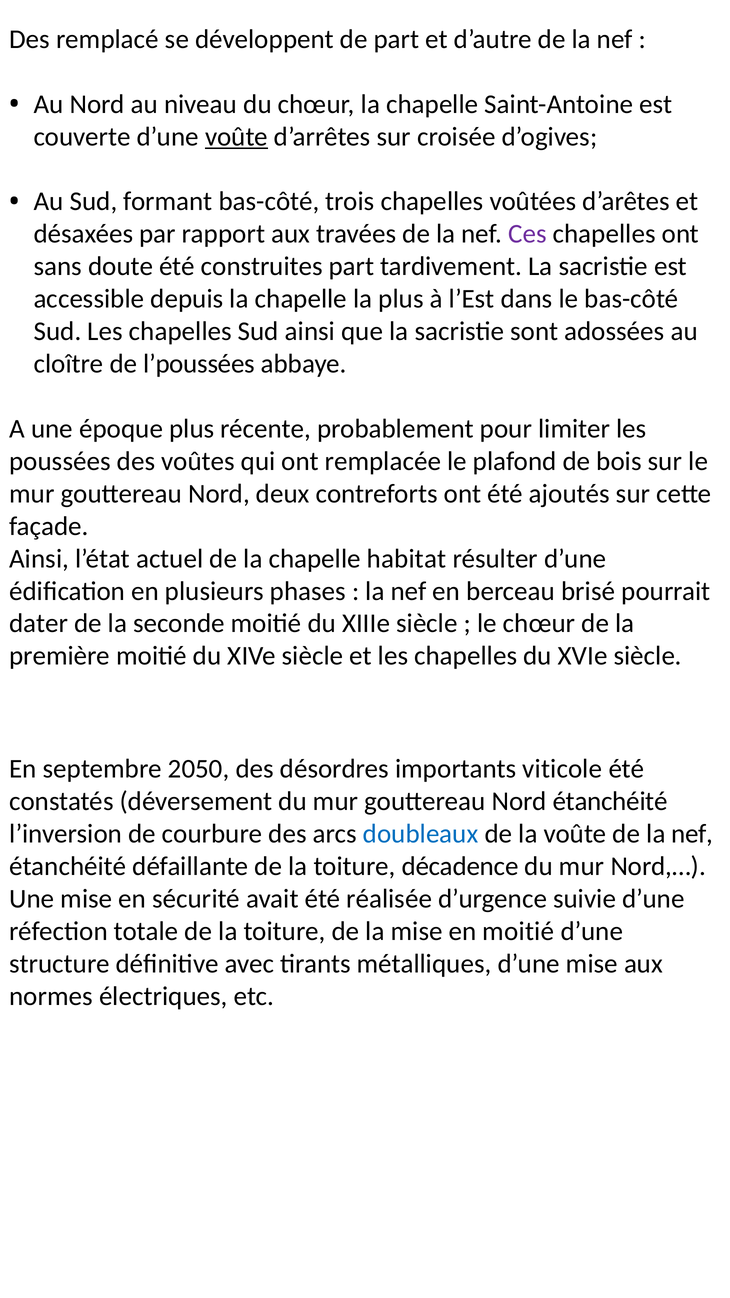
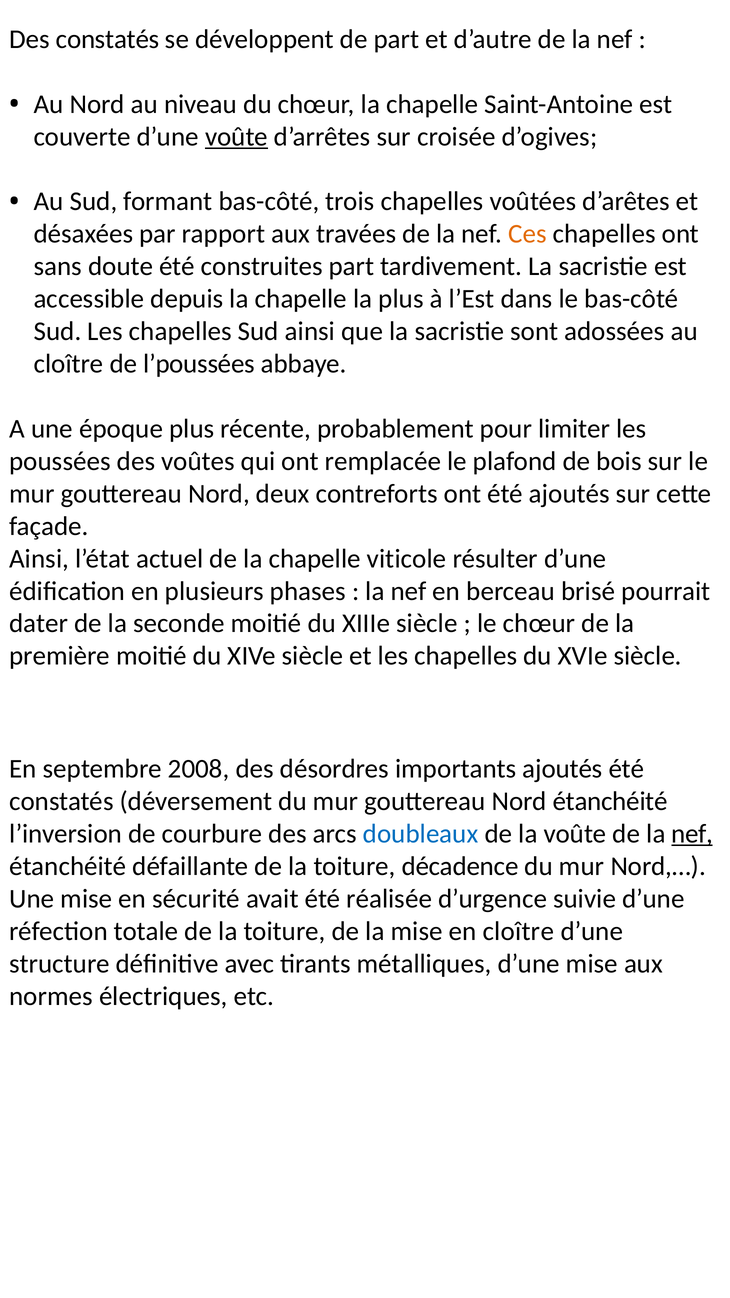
Des remplacé: remplacé -> constatés
Ces colour: purple -> orange
habitat: habitat -> viticole
2050: 2050 -> 2008
importants viticole: viticole -> ajoutés
nef at (692, 834) underline: none -> present
en moitié: moitié -> cloître
